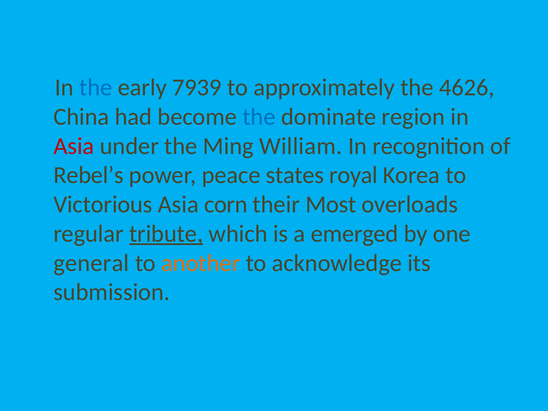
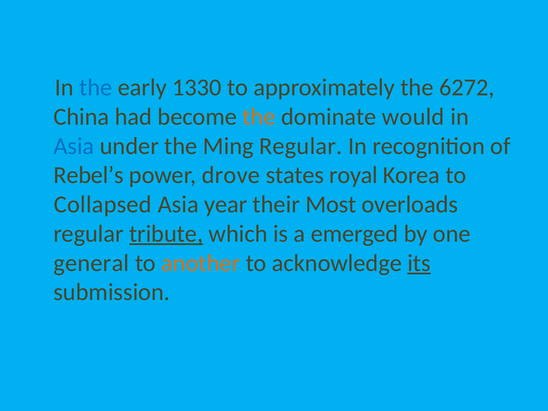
7939: 7939 -> 1330
4626: 4626 -> 6272
the at (259, 117) colour: blue -> orange
region: region -> would
Asia at (74, 146) colour: red -> blue
Ming William: William -> Regular
peace: peace -> drove
Victorious: Victorious -> Collapsed
corn: corn -> year
its underline: none -> present
